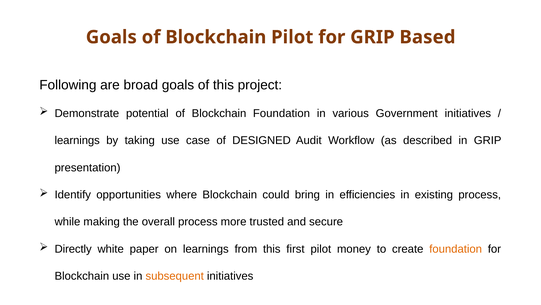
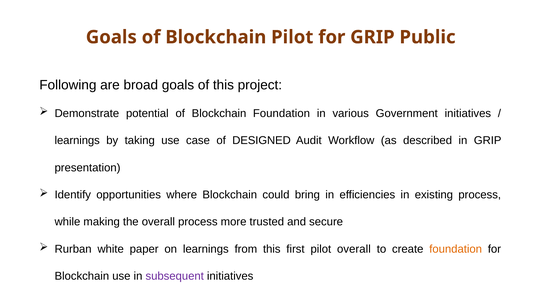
Based: Based -> Public
Directly: Directly -> Rurban
pilot money: money -> overall
subsequent colour: orange -> purple
